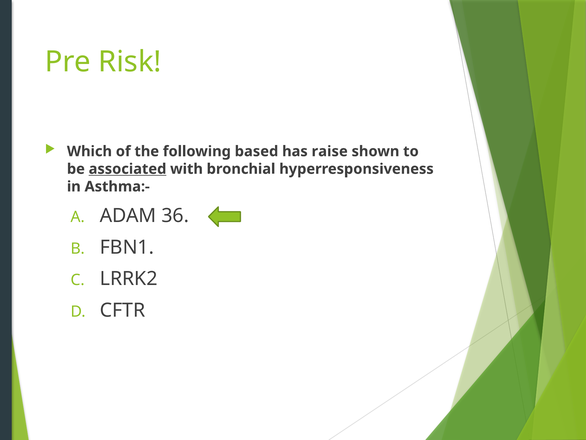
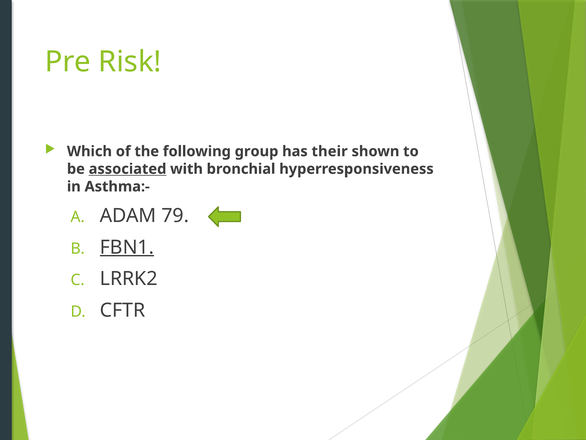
based: based -> group
raise: raise -> their
36: 36 -> 79
FBN1 underline: none -> present
